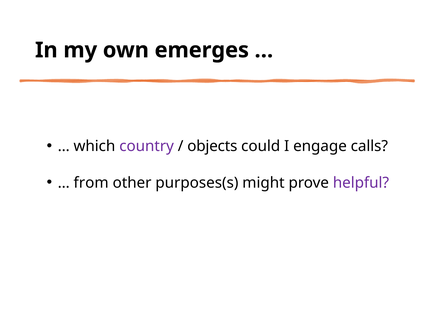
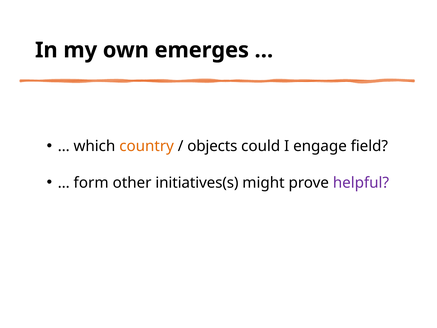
country colour: purple -> orange
calls: calls -> field
from: from -> form
purposes(s: purposes(s -> initiatives(s
